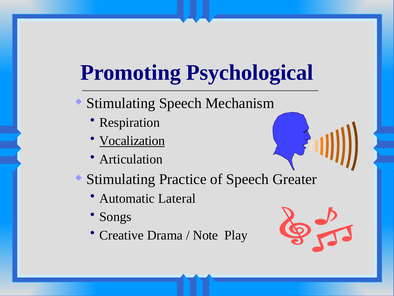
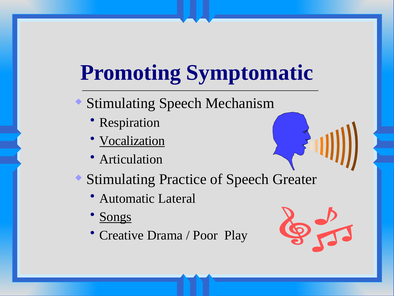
Psychological: Psychological -> Symptomatic
Songs underline: none -> present
Note: Note -> Poor
